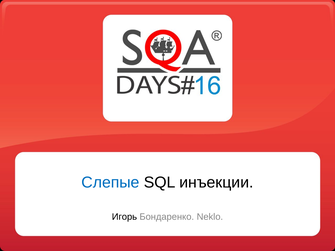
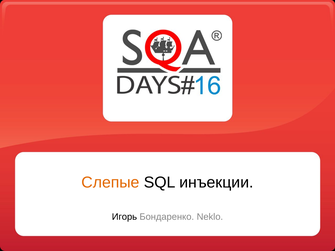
Слепые colour: blue -> orange
